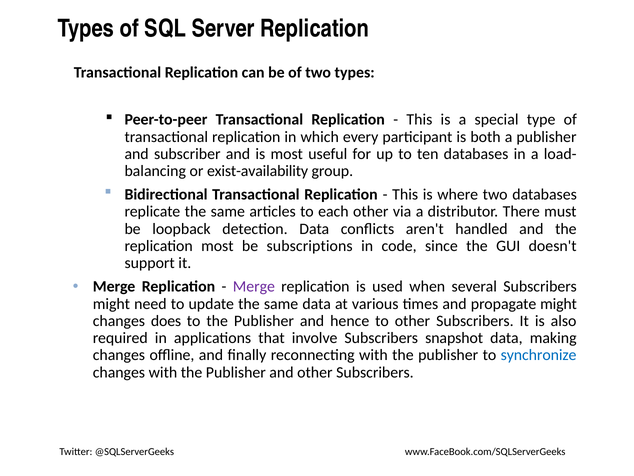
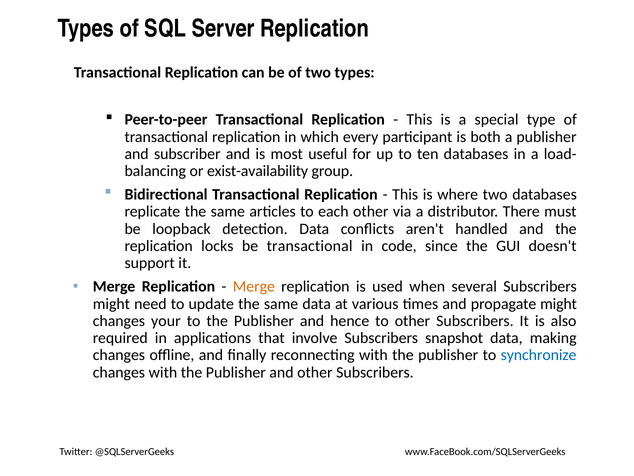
replication most: most -> locks
be subscriptions: subscriptions -> transactional
Merge at (254, 286) colour: purple -> orange
does: does -> your
